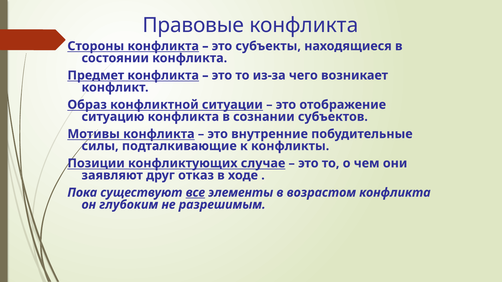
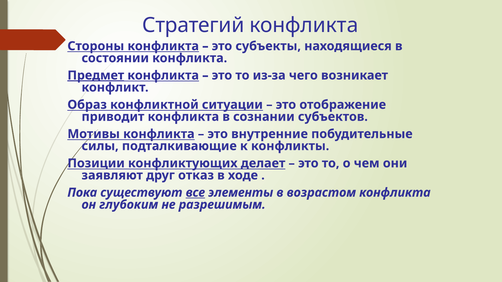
Правовые: Правовые -> Стратегий
Предмет underline: none -> present
ситуацию: ситуацию -> приводит
случае: случае -> делает
